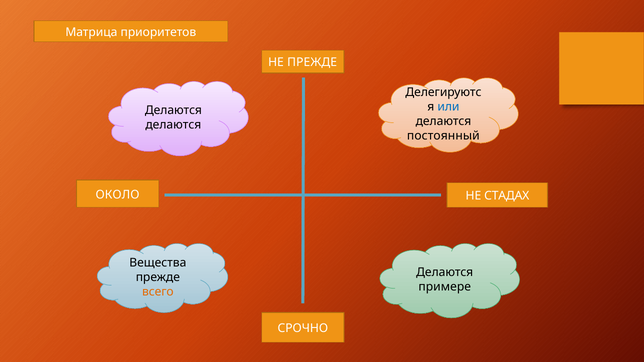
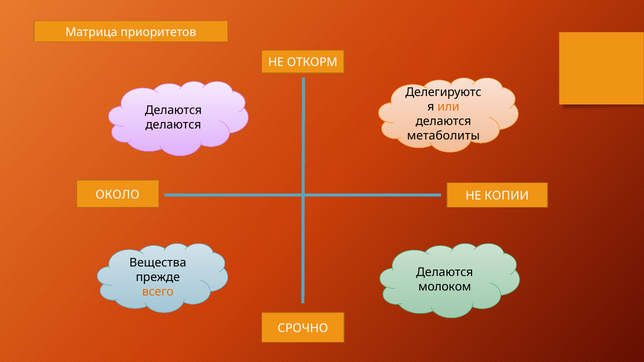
НЕ ПРЕЖДЕ: ПРЕЖДЕ -> ОТКОРМ
или colour: blue -> orange
постоянный: постоянный -> метаболиты
СТАДАХ: СТАДАХ -> КОПИИ
примере: примере -> молоком
